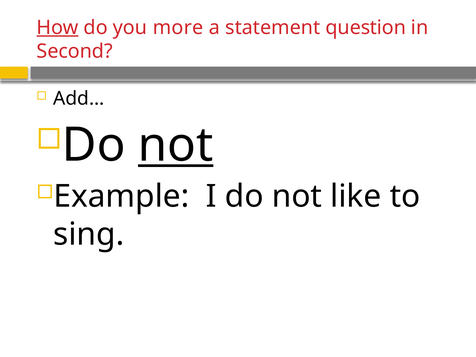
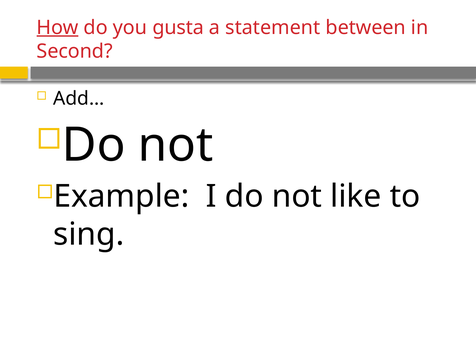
more: more -> gusta
question: question -> between
not at (176, 145) underline: present -> none
